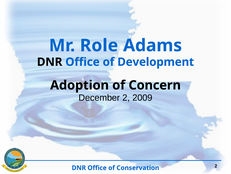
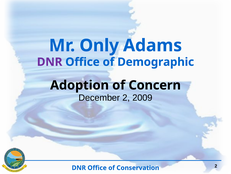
Role: Role -> Only
DNR at (50, 62) colour: black -> purple
Development: Development -> Demographic
